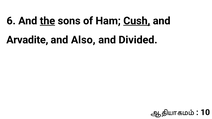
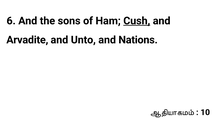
the underline: present -> none
Also: Also -> Unto
Divided: Divided -> Nations
